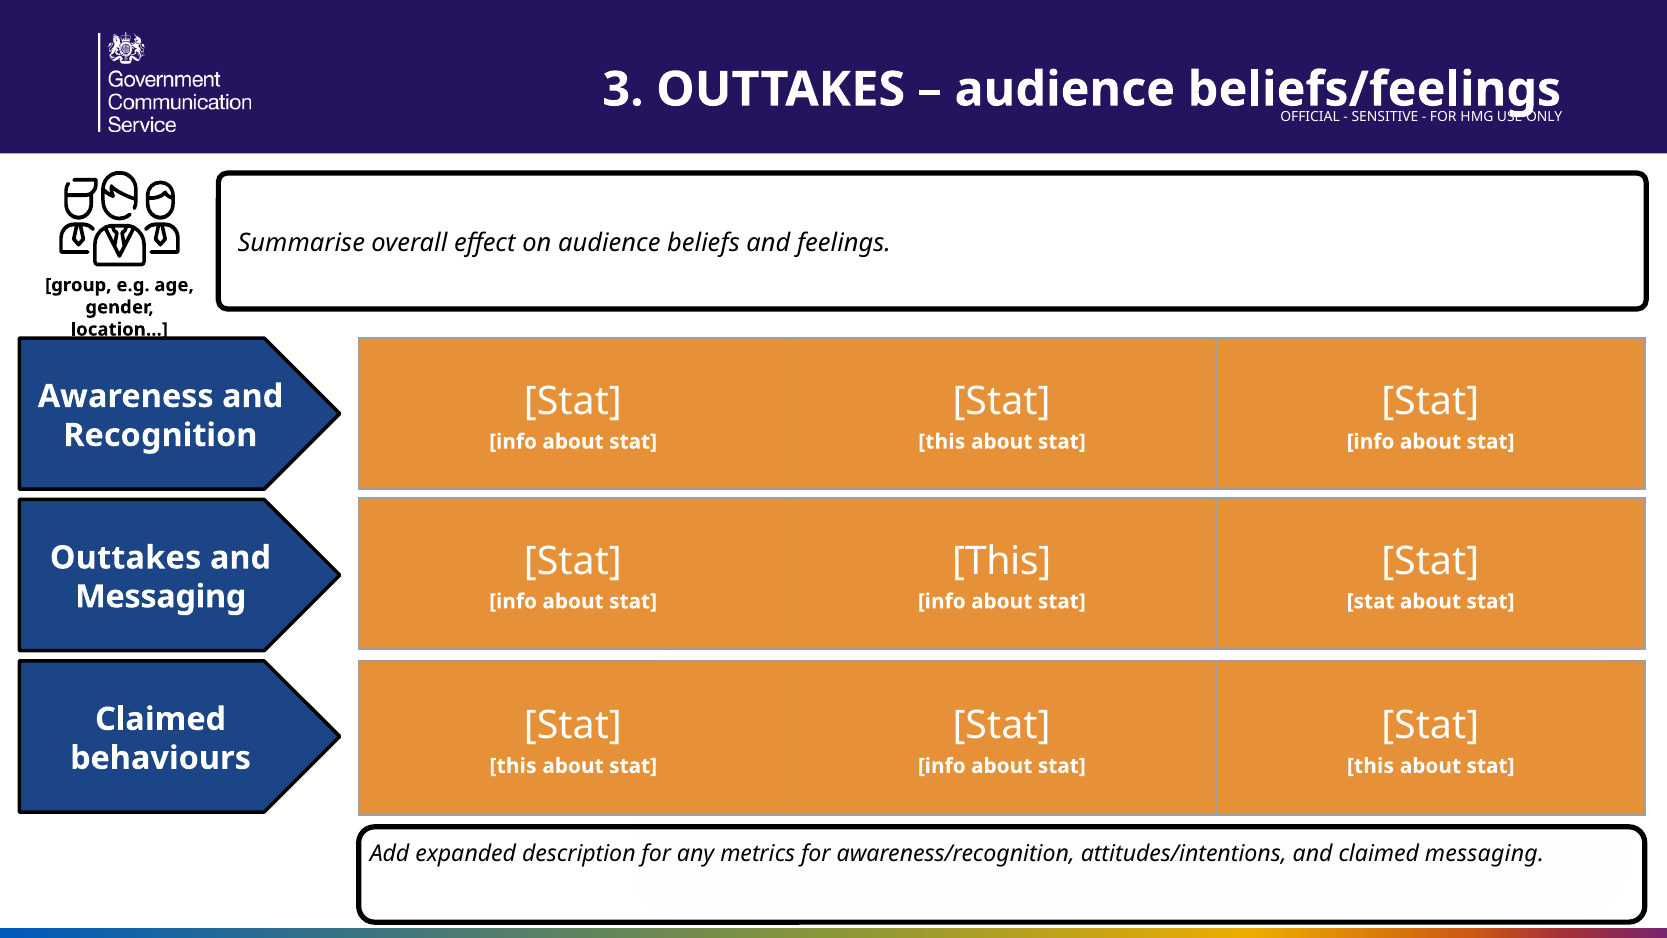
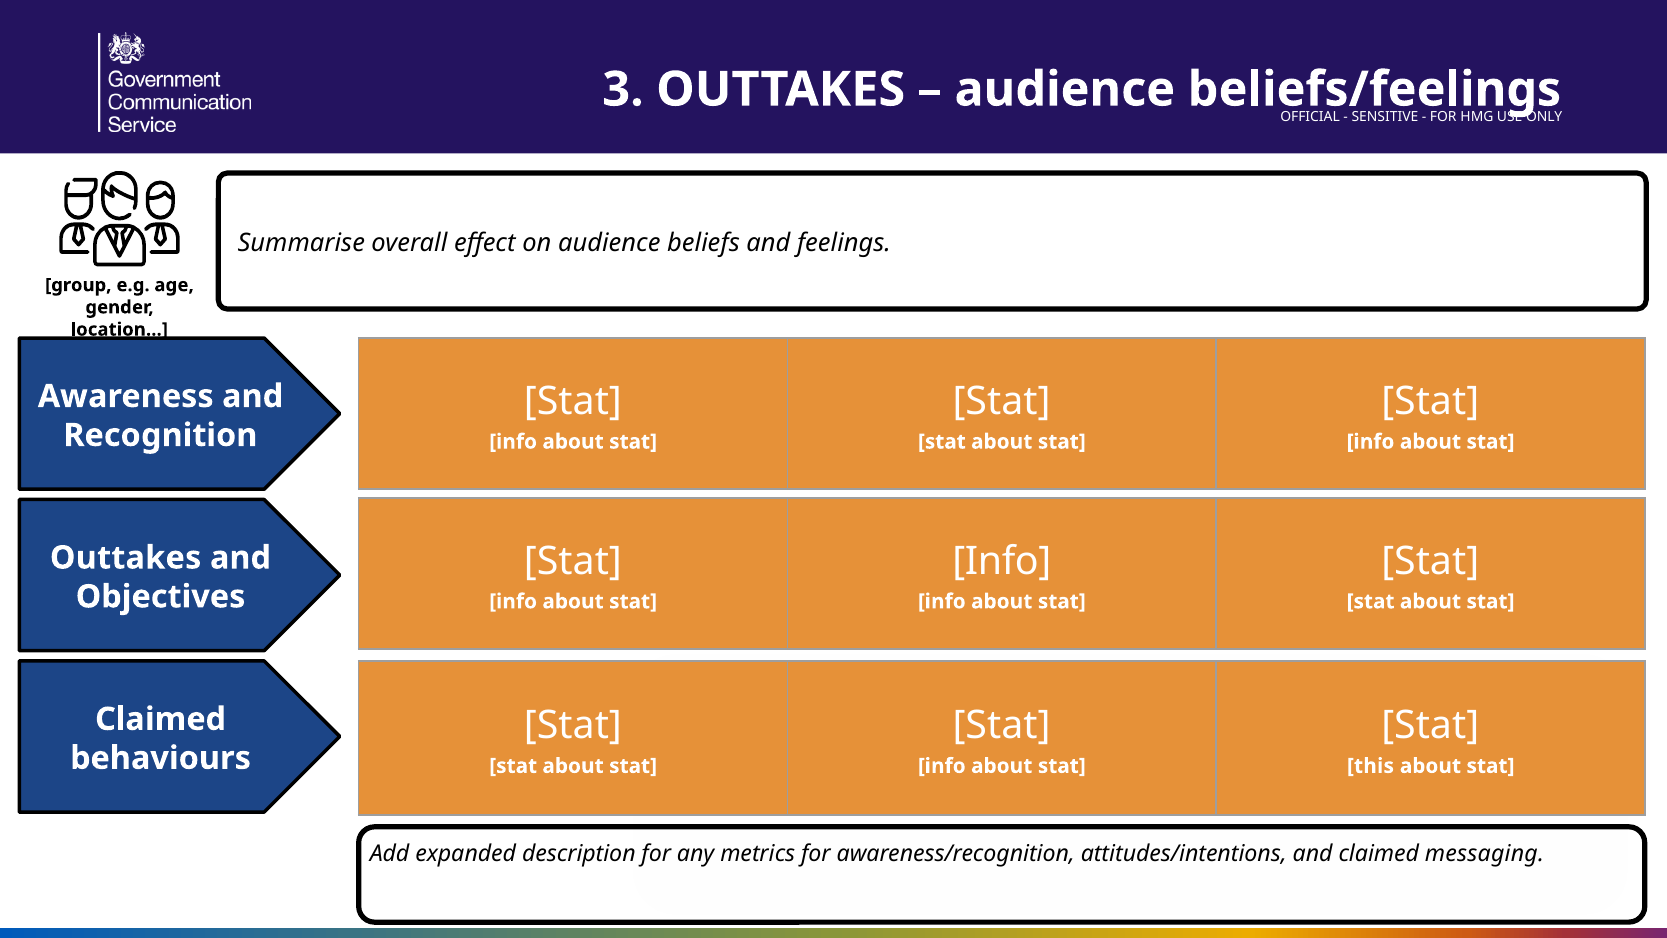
this at (942, 442): this -> stat
This at (1002, 561): This -> Info
Messaging at (161, 597): Messaging -> Objectives
this at (513, 766): this -> stat
